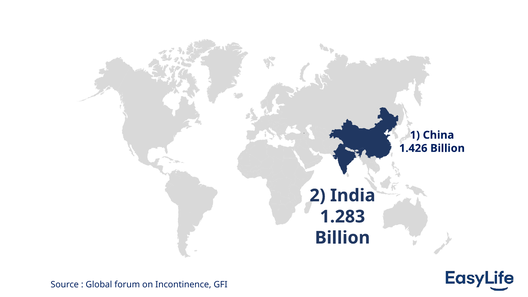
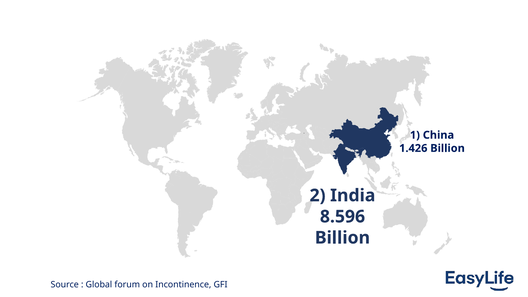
1.283: 1.283 -> 8.596
